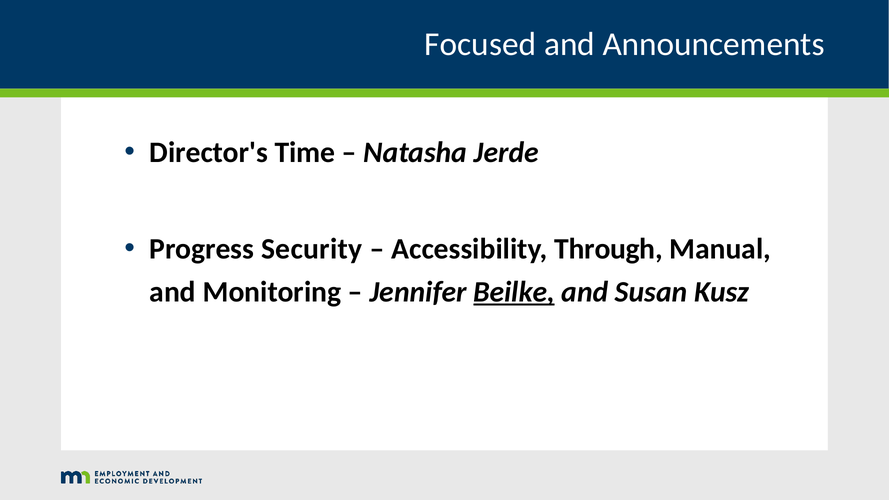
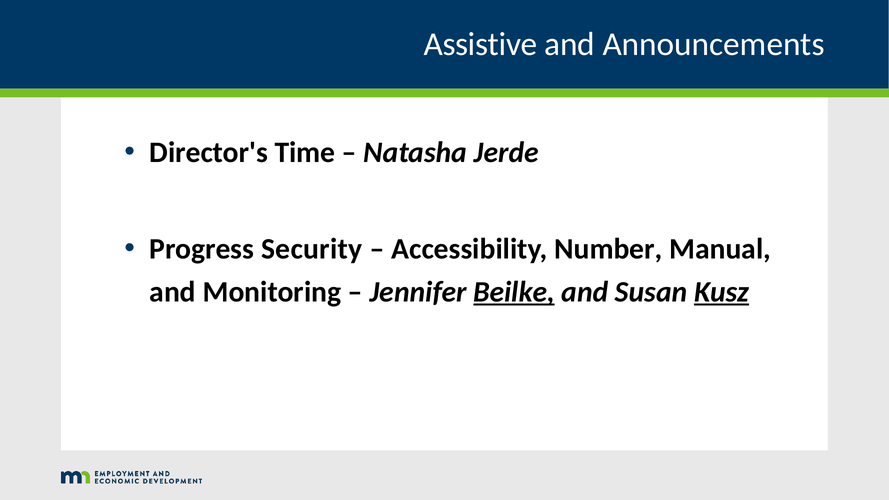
Focused: Focused -> Assistive
Through: Through -> Number
Kusz underline: none -> present
